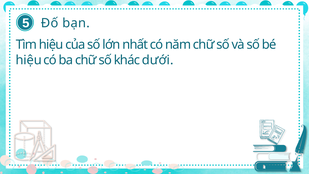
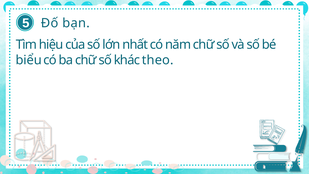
hiệu at (29, 60): hiệu -> biểu
dưới: dưới -> theo
